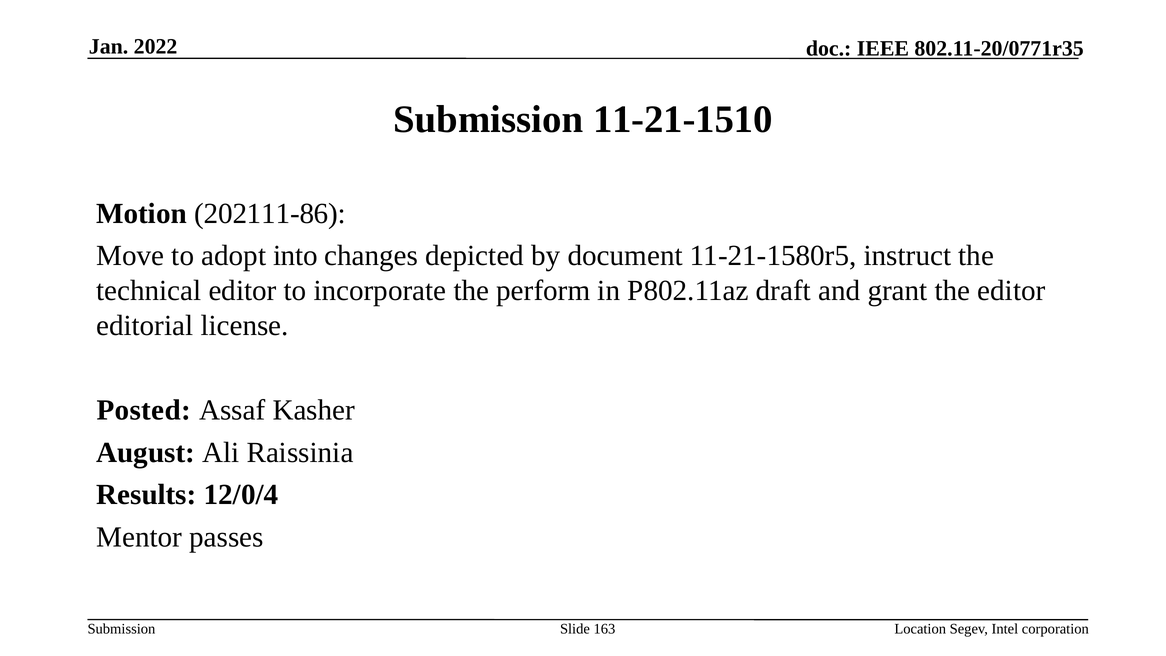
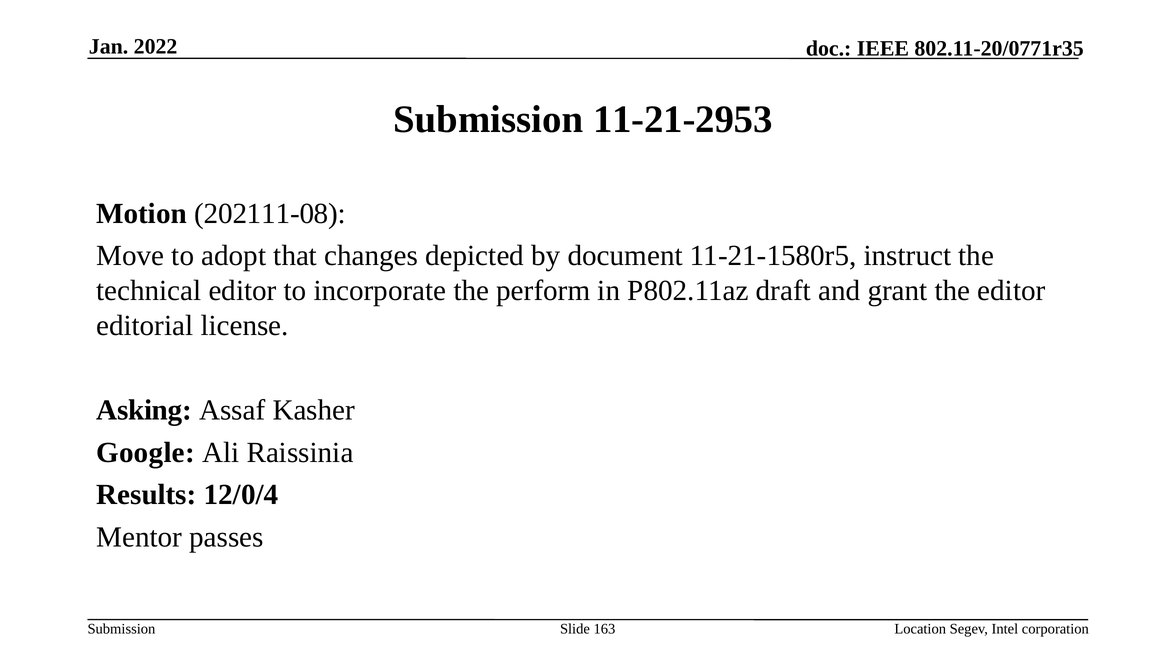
11-21-1510: 11-21-1510 -> 11-21-2953
202111-86: 202111-86 -> 202111-08
into: into -> that
Posted: Posted -> Asking
August: August -> Google
